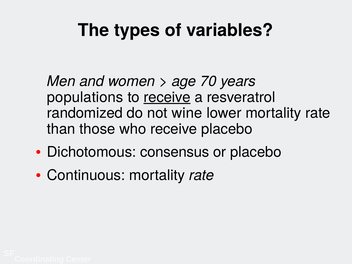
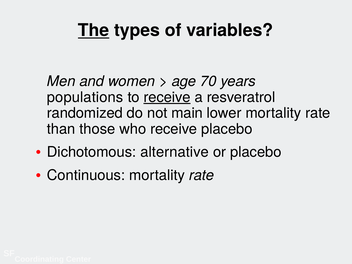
The underline: none -> present
wine: wine -> main
consensus: consensus -> alternative
